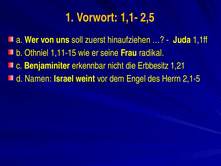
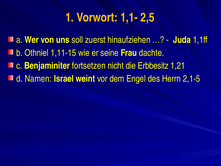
radikal: radikal -> dachte
erkennbar: erkennbar -> fortsetzen
